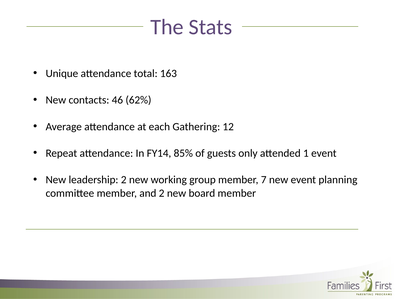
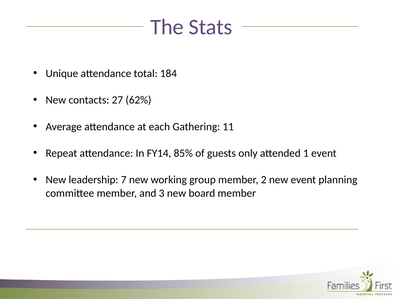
163: 163 -> 184
46: 46 -> 27
12: 12 -> 11
leadership 2: 2 -> 7
7: 7 -> 2
and 2: 2 -> 3
